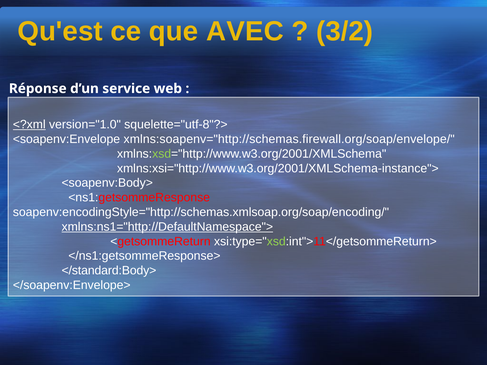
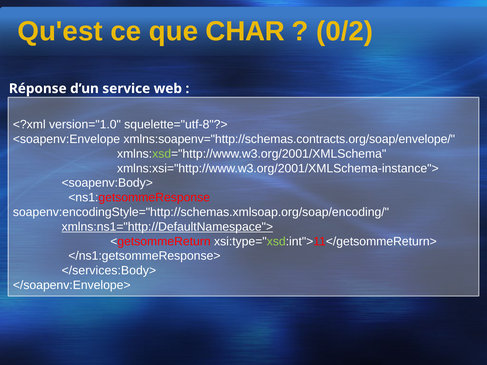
AVEC: AVEC -> CHAR
3/2: 3/2 -> 0/2
<?xml underline: present -> none
xmlns:soapenv="http://schemas.firewall.org/soap/envelope/: xmlns:soapenv="http://schemas.firewall.org/soap/envelope/ -> xmlns:soapenv="http://schemas.contracts.org/soap/envelope/
</standard:Body>: </standard:Body> -> </services:Body>
